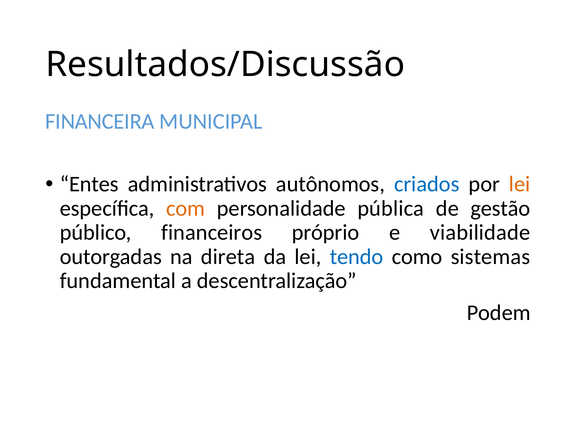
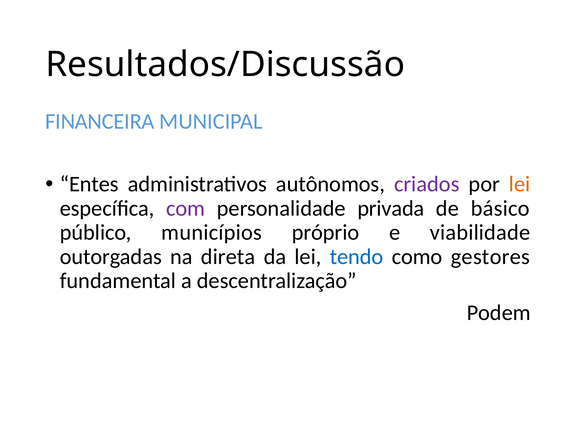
criados colour: blue -> purple
com colour: orange -> purple
pública: pública -> privada
gestão: gestão -> básico
financeiros: financeiros -> municípios
sistemas: sistemas -> gestores
